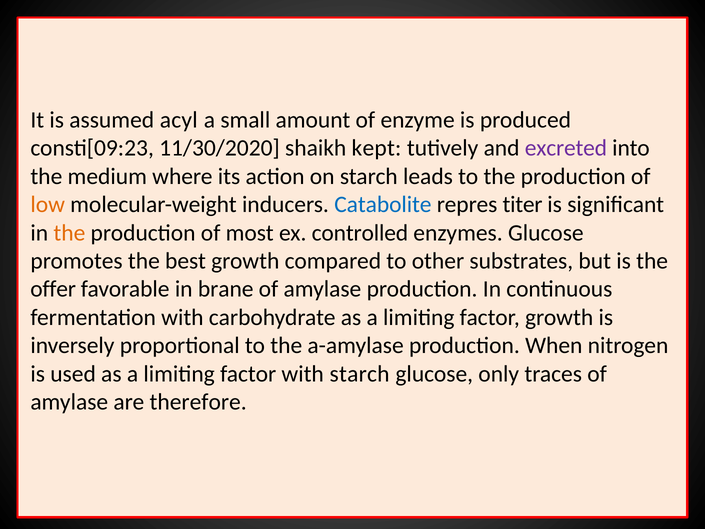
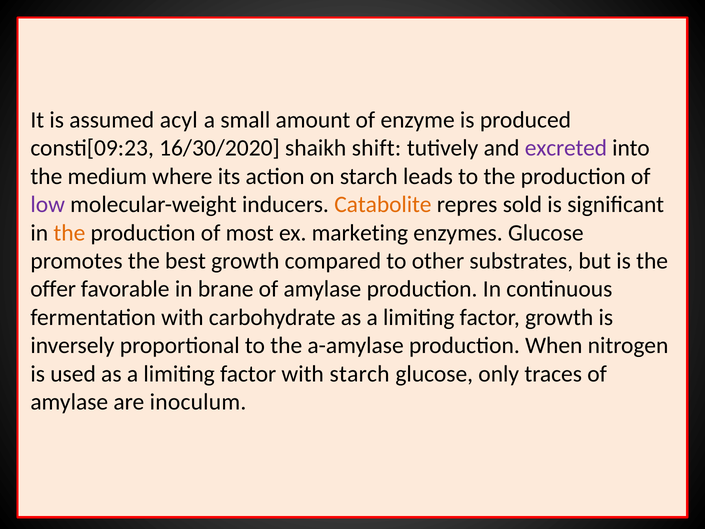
11/30/2020: 11/30/2020 -> 16/30/2020
kept: kept -> shift
low colour: orange -> purple
Catabolite colour: blue -> orange
titer: titer -> sold
controlled: controlled -> marketing
therefore: therefore -> inoculum
